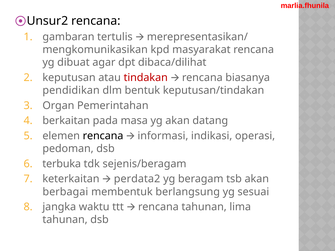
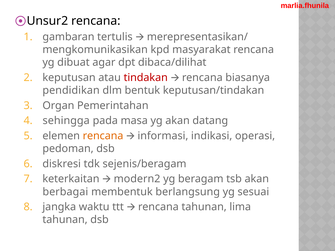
berkaitan: berkaitan -> sehingga
rencana at (103, 136) colour: black -> orange
terbuka: terbuka -> diskresi
perdata2: perdata2 -> modern2
